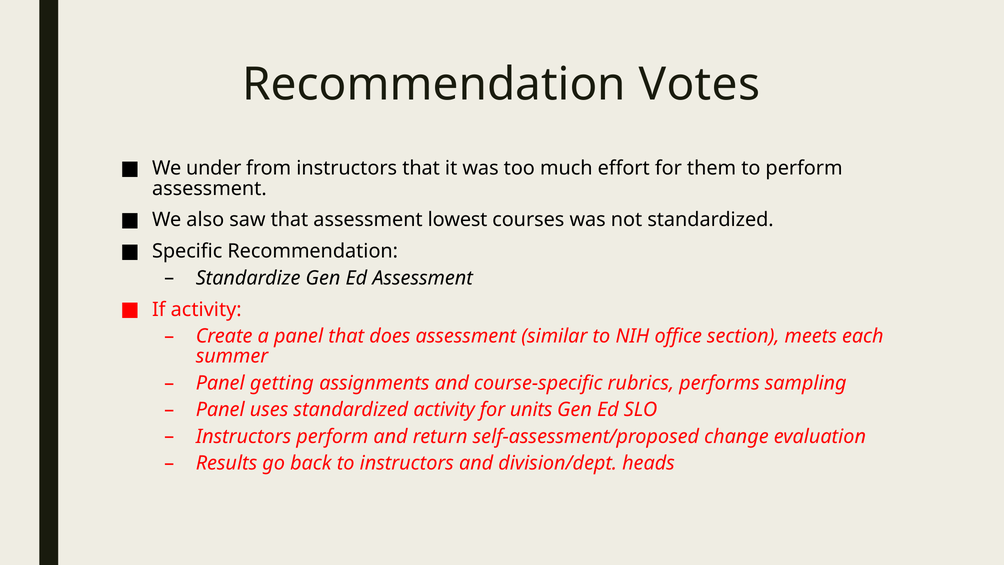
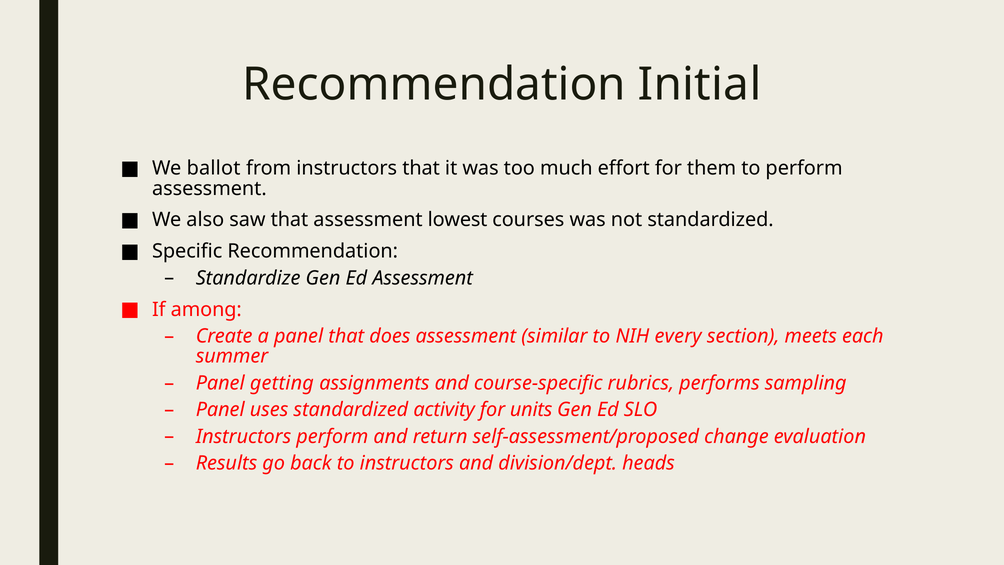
Votes: Votes -> Initial
under: under -> ballot
If activity: activity -> among
office: office -> every
